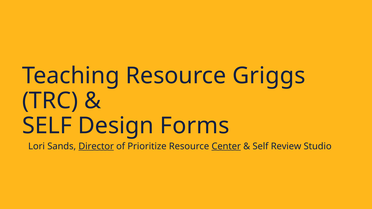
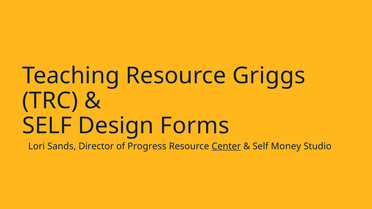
Director underline: present -> none
Prioritize: Prioritize -> Progress
Review: Review -> Money
